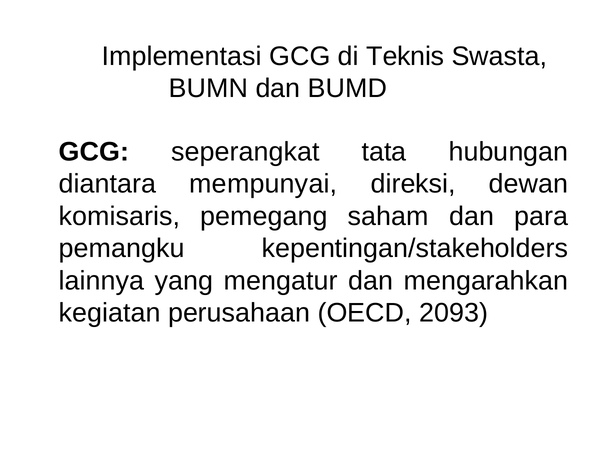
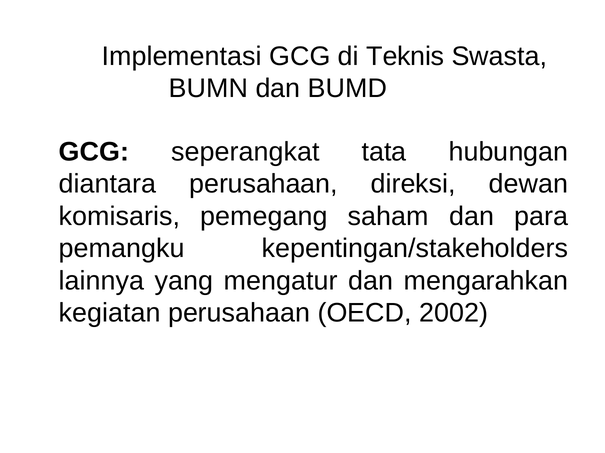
diantara mempunyai: mempunyai -> perusahaan
2093: 2093 -> 2002
